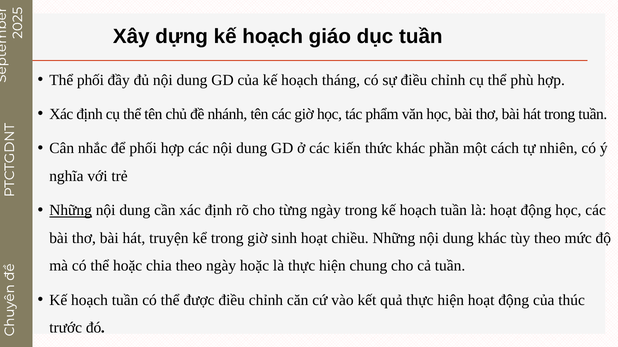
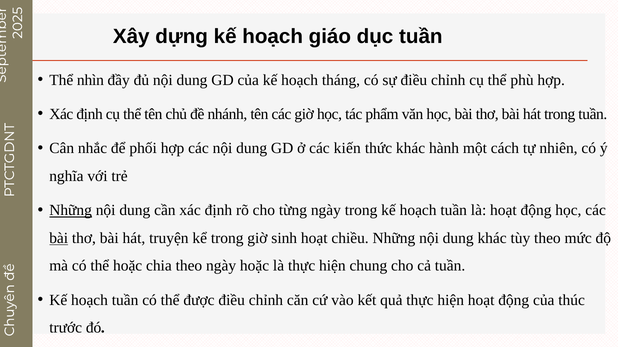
Thể phối: phối -> nhìn
phần: phần -> hành
bài at (59, 239) underline: none -> present
